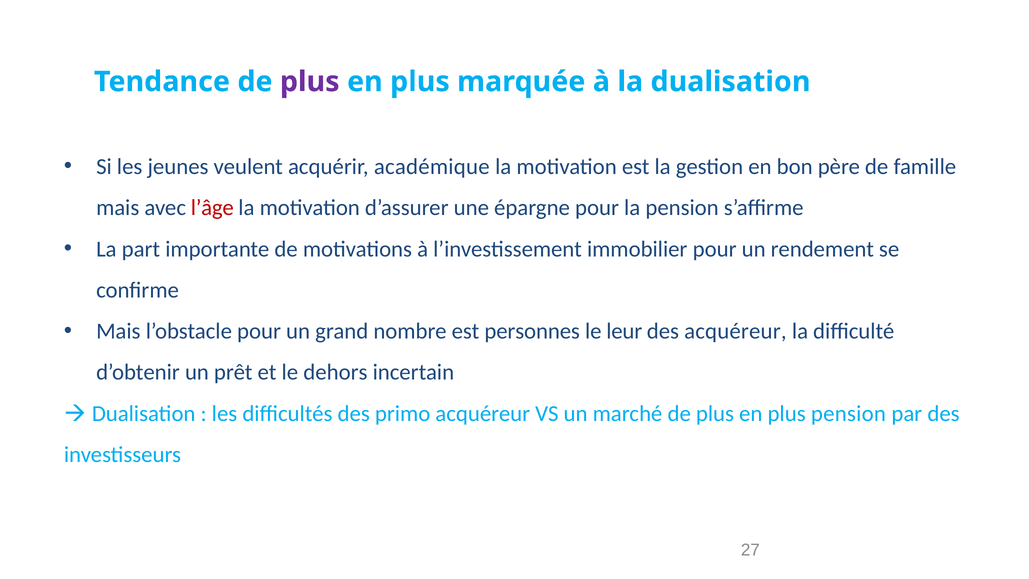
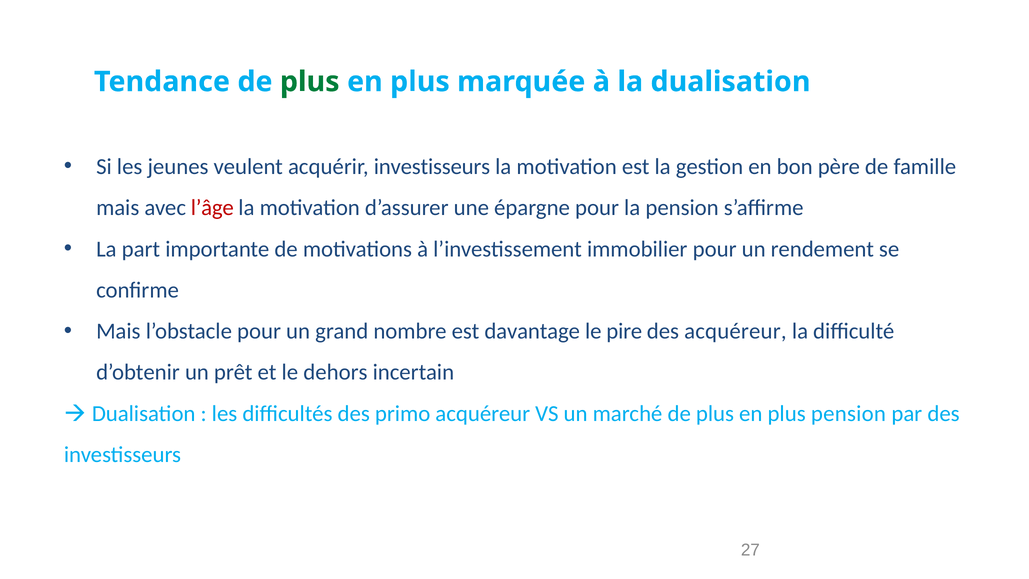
plus at (310, 82) colour: purple -> green
acquérir académique: académique -> investisseurs
personnes: personnes -> davantage
leur: leur -> pire
